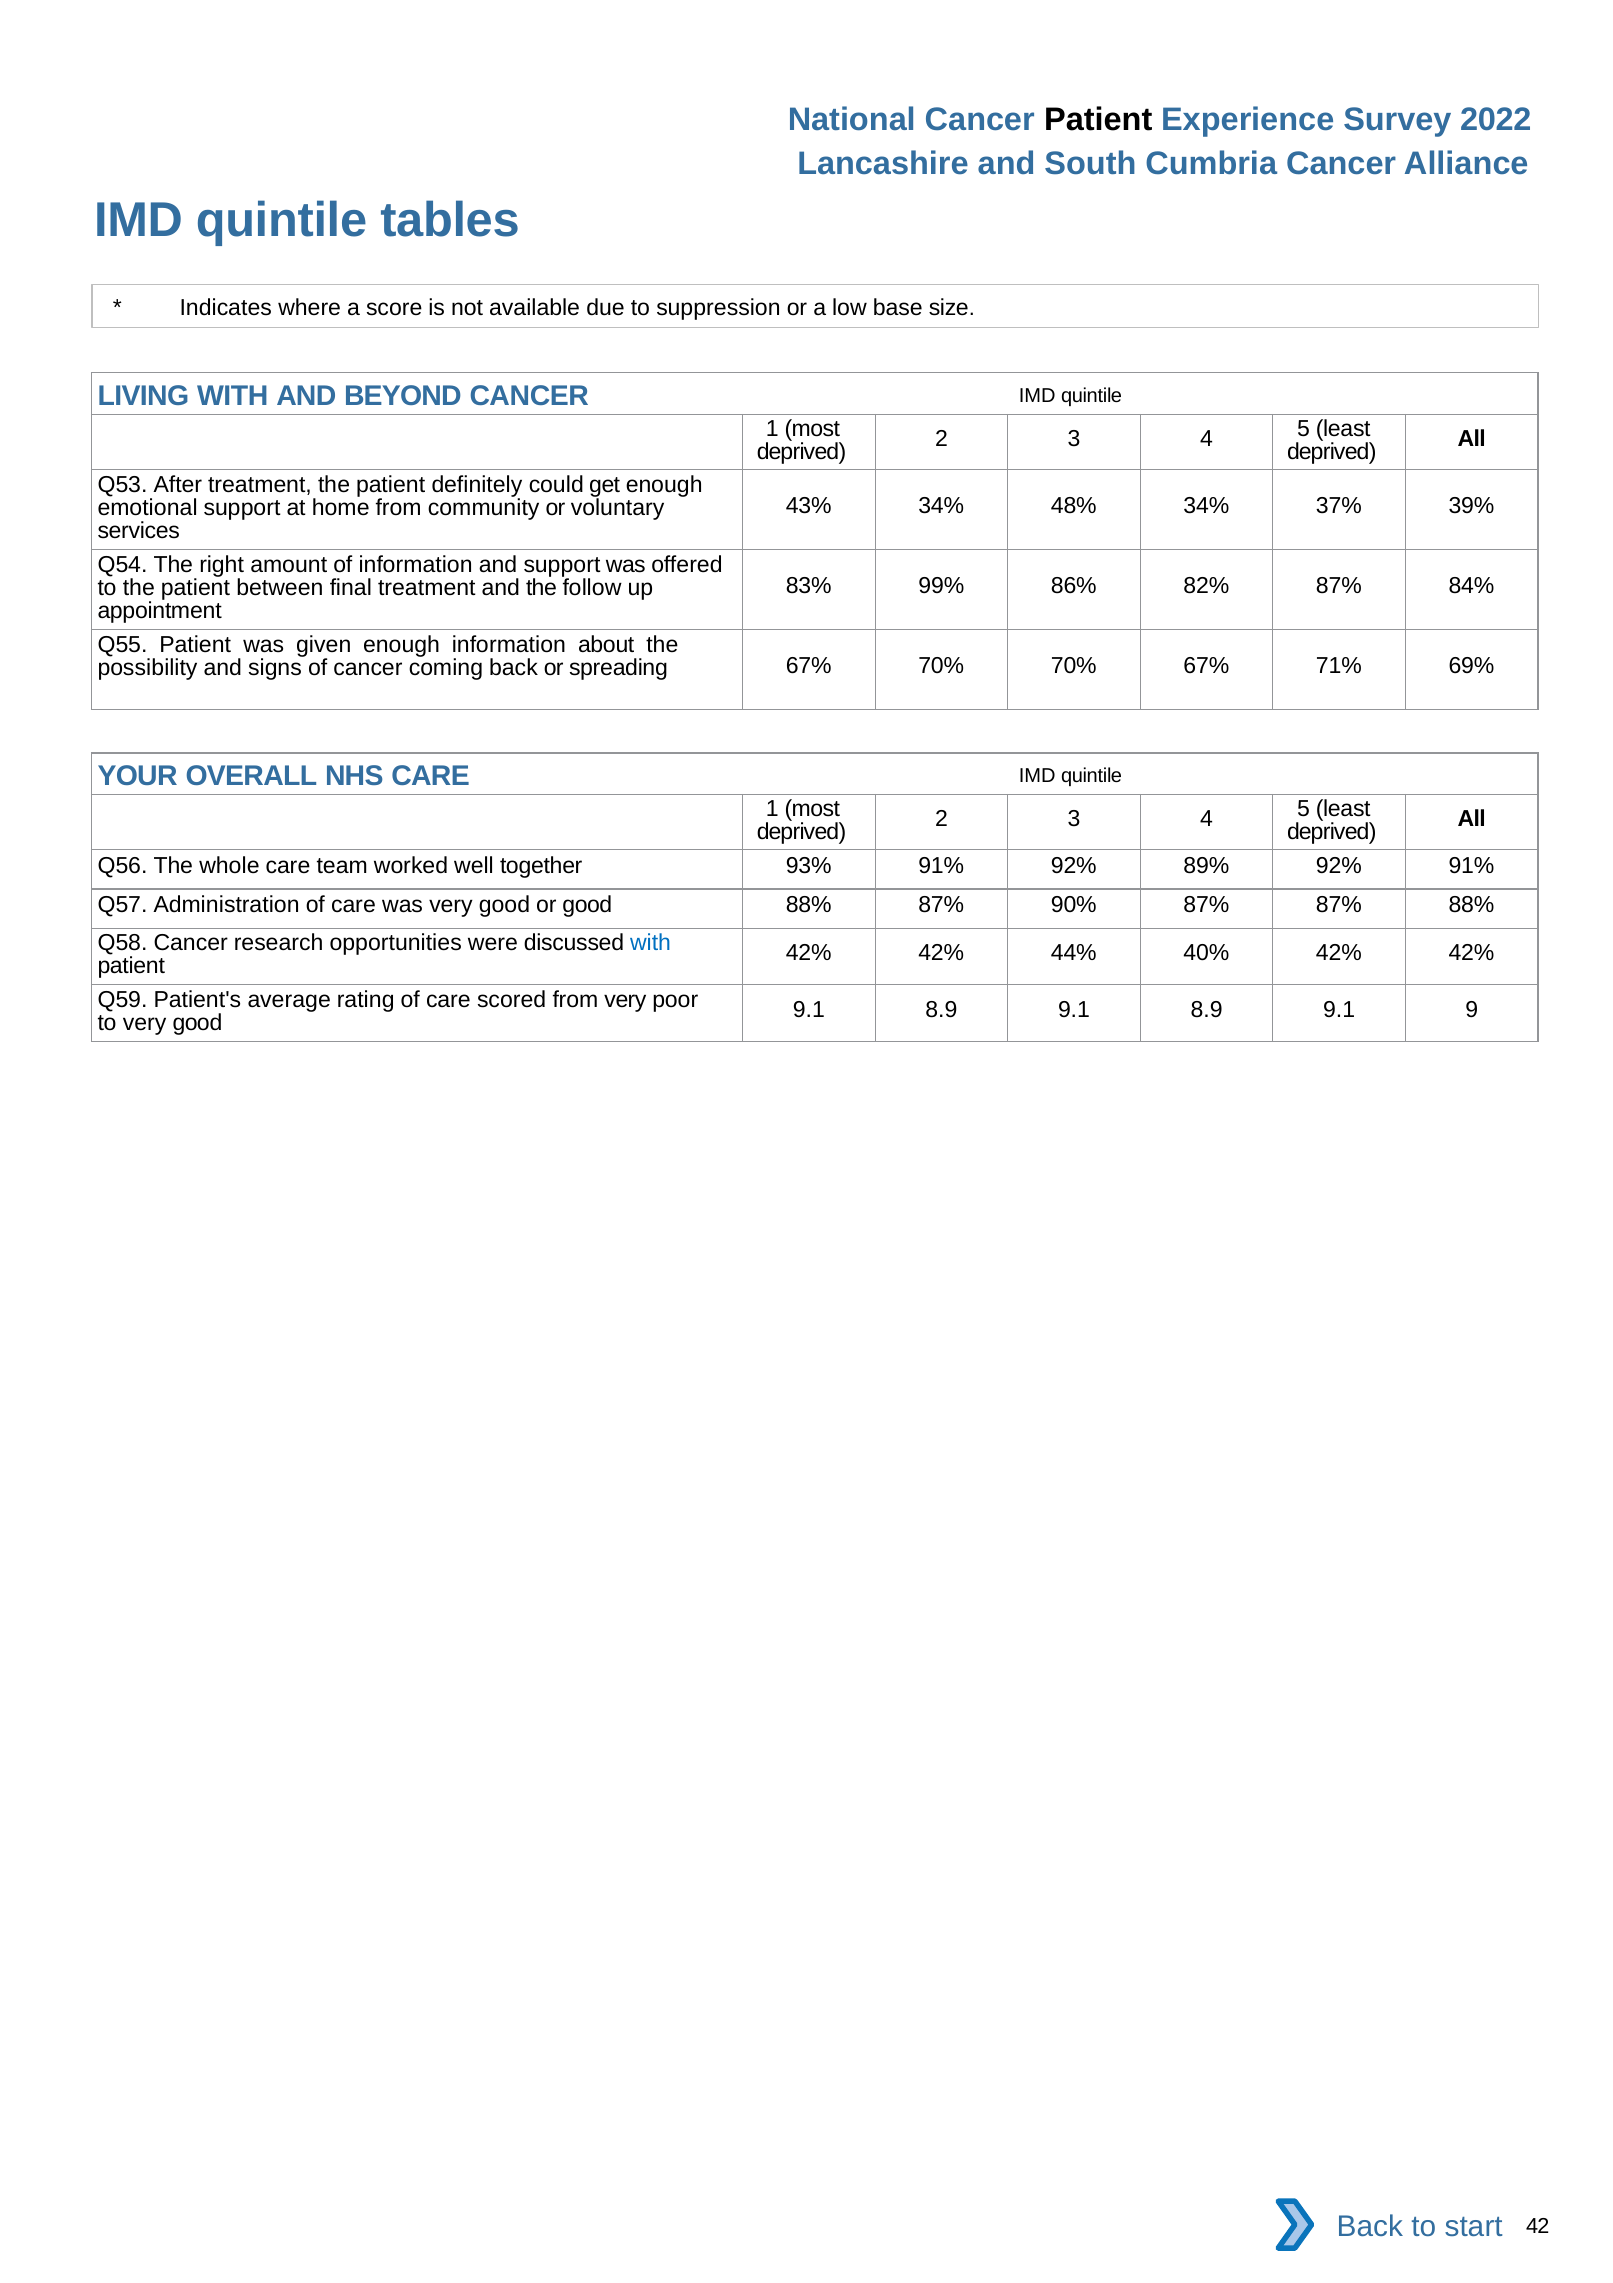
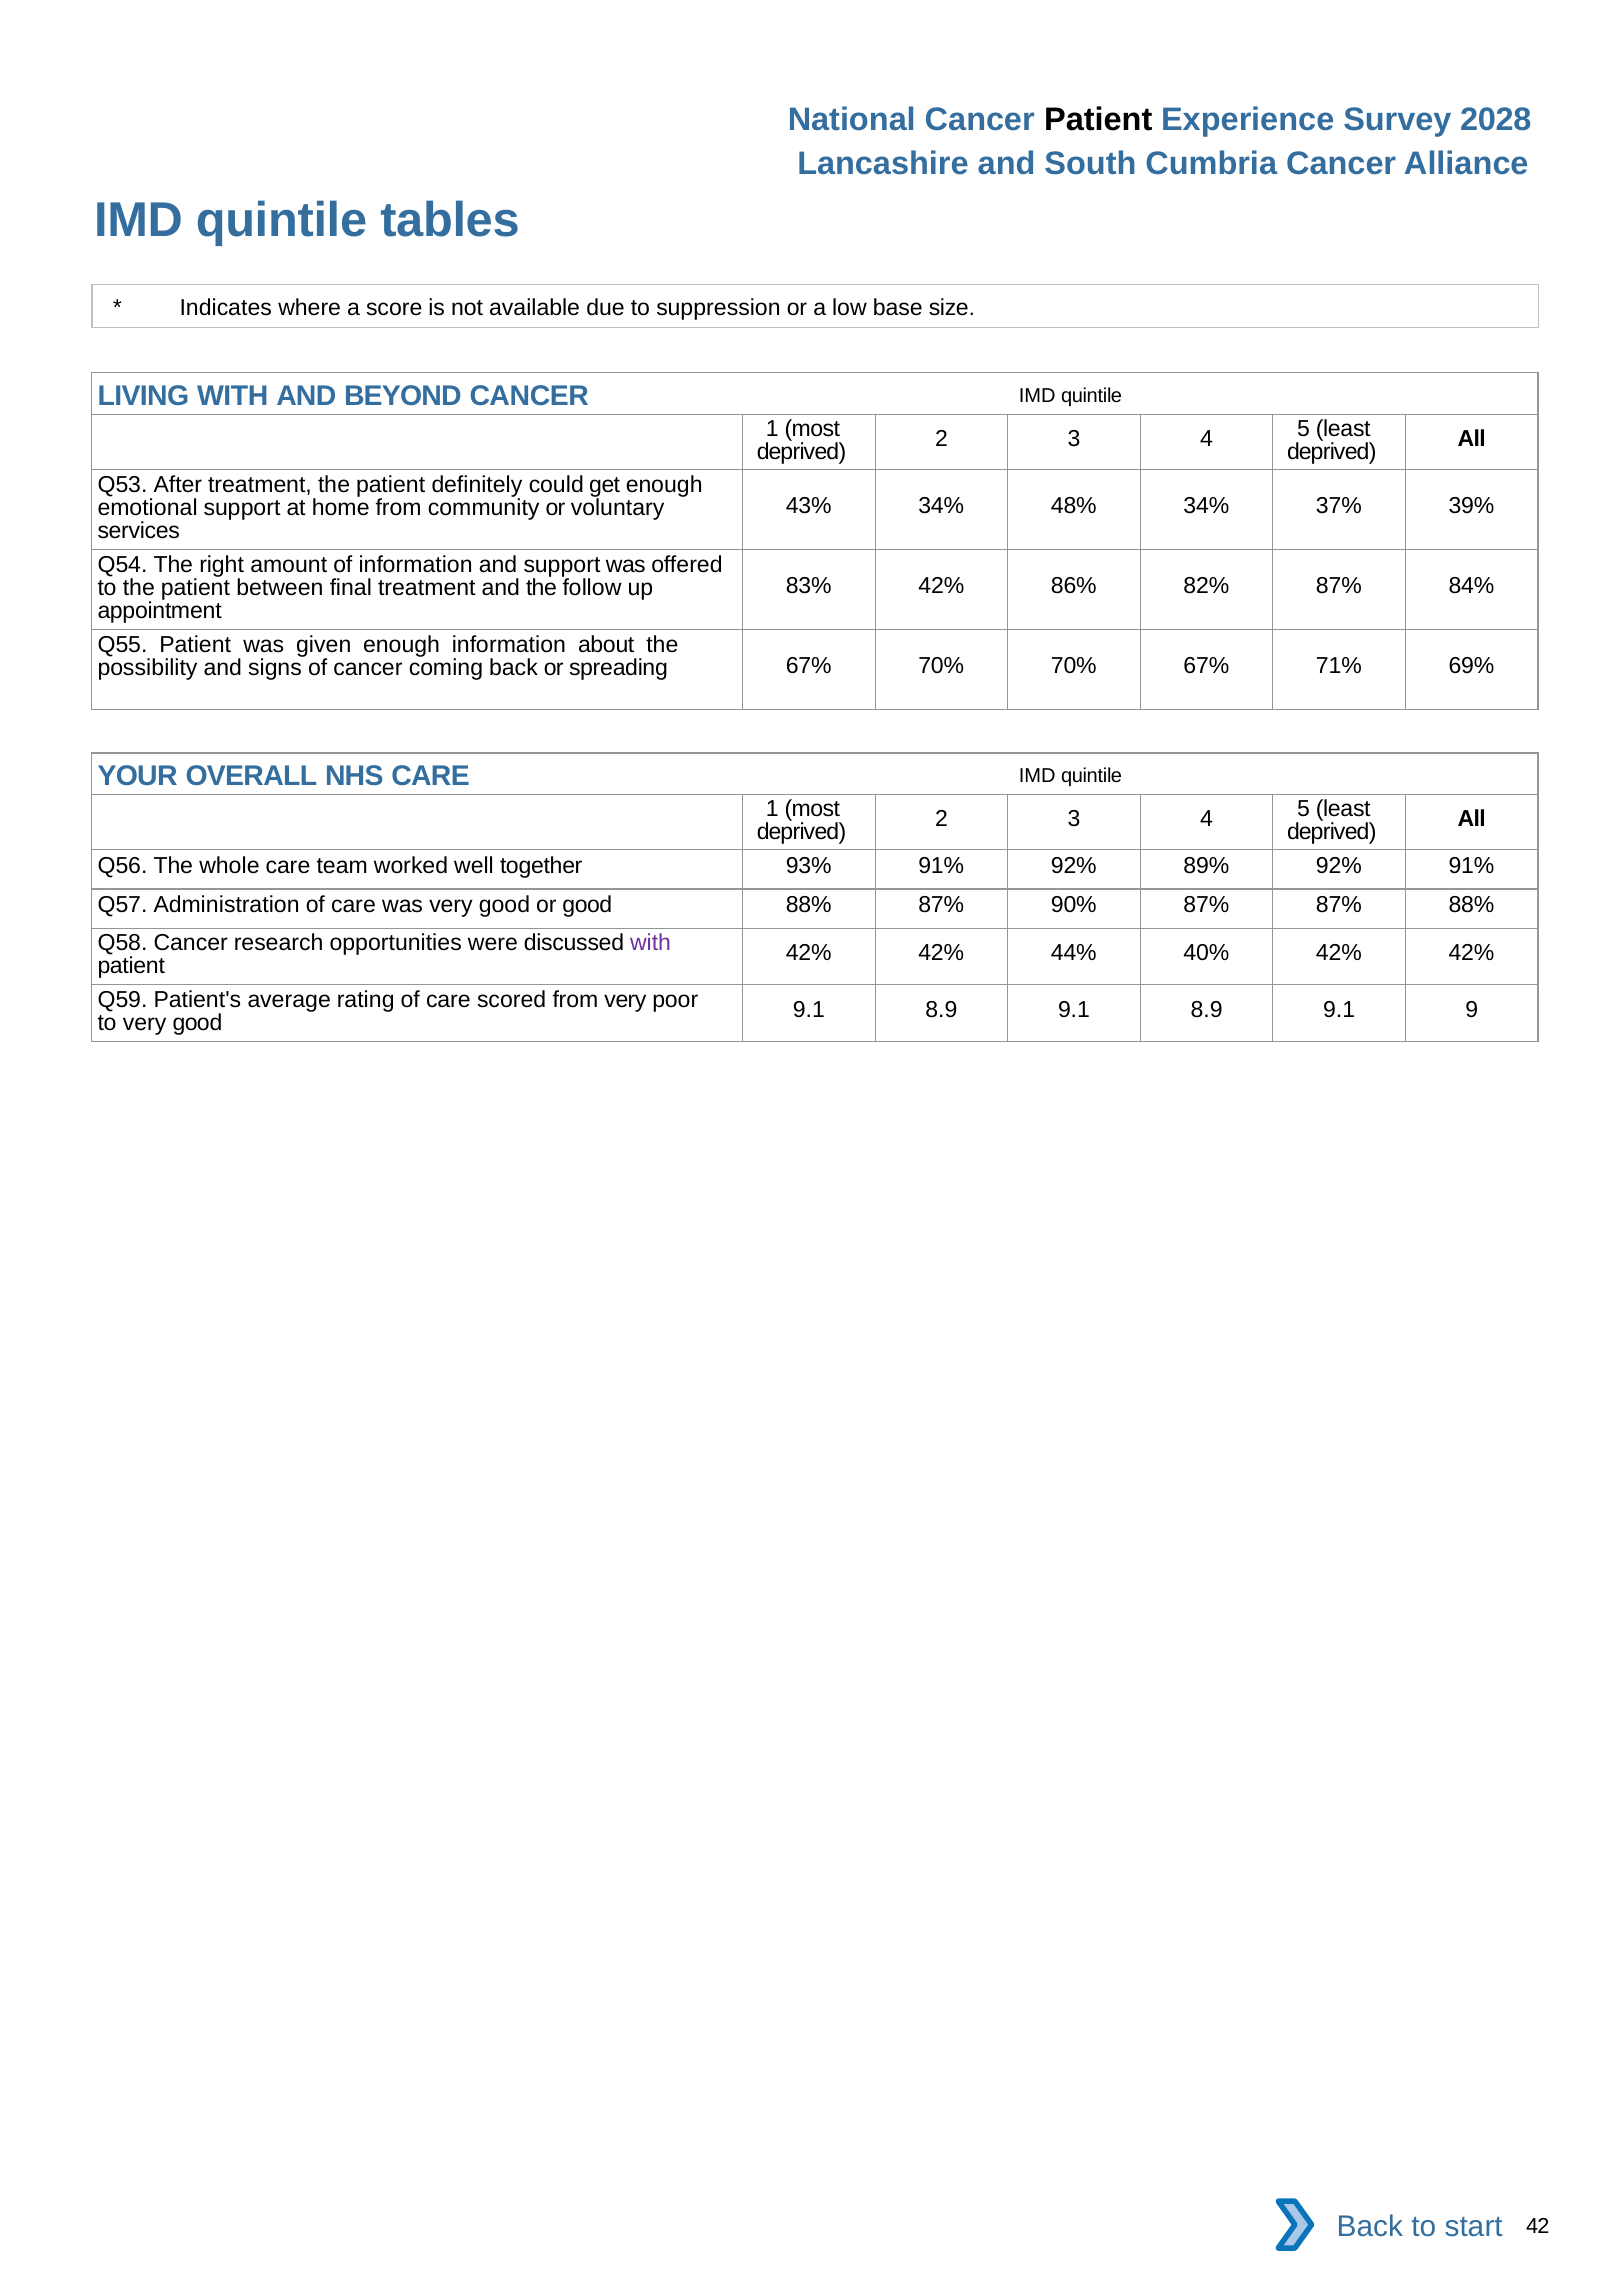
2022: 2022 -> 2028
83% 99%: 99% -> 42%
with at (651, 943) colour: blue -> purple
